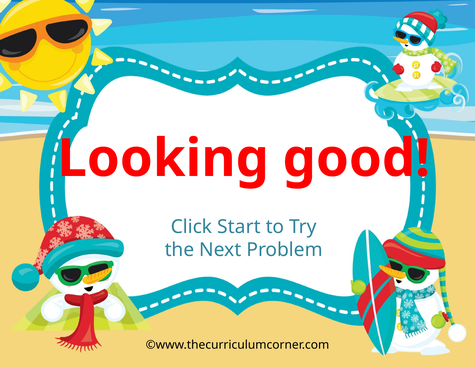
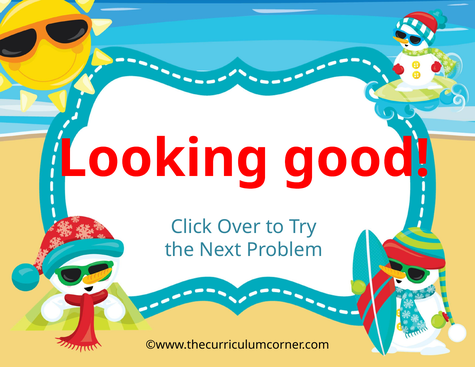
Start: Start -> Over
